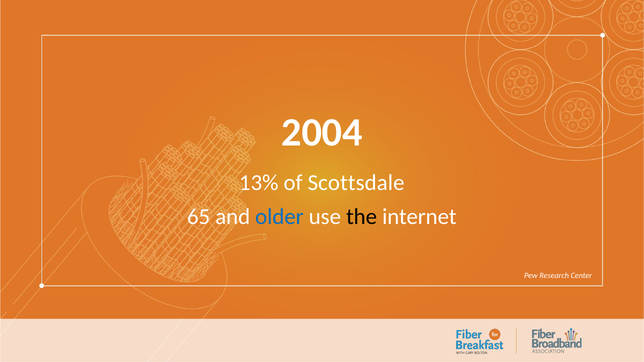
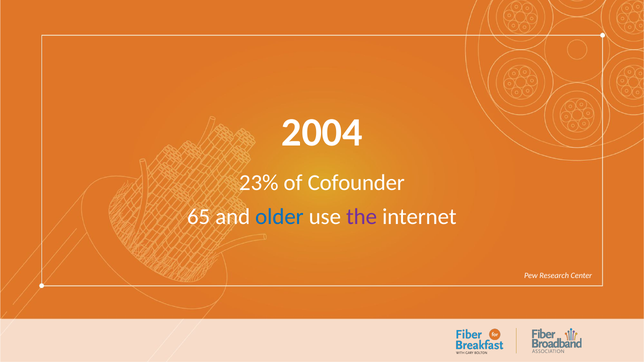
13%: 13% -> 23%
Scottsdale: Scottsdale -> Cofounder
the colour: black -> purple
